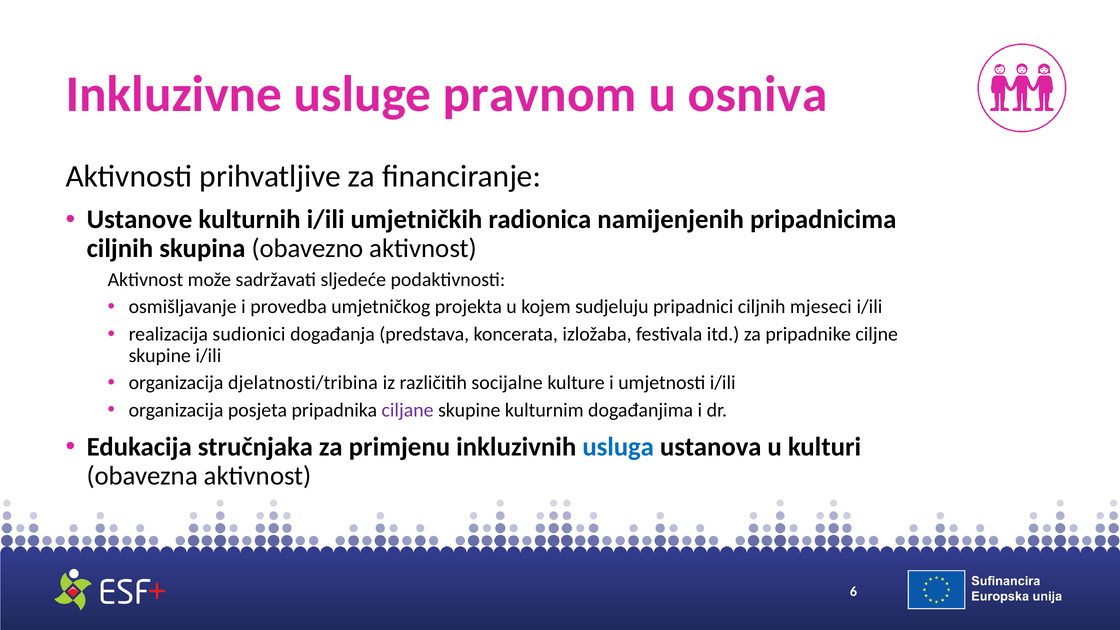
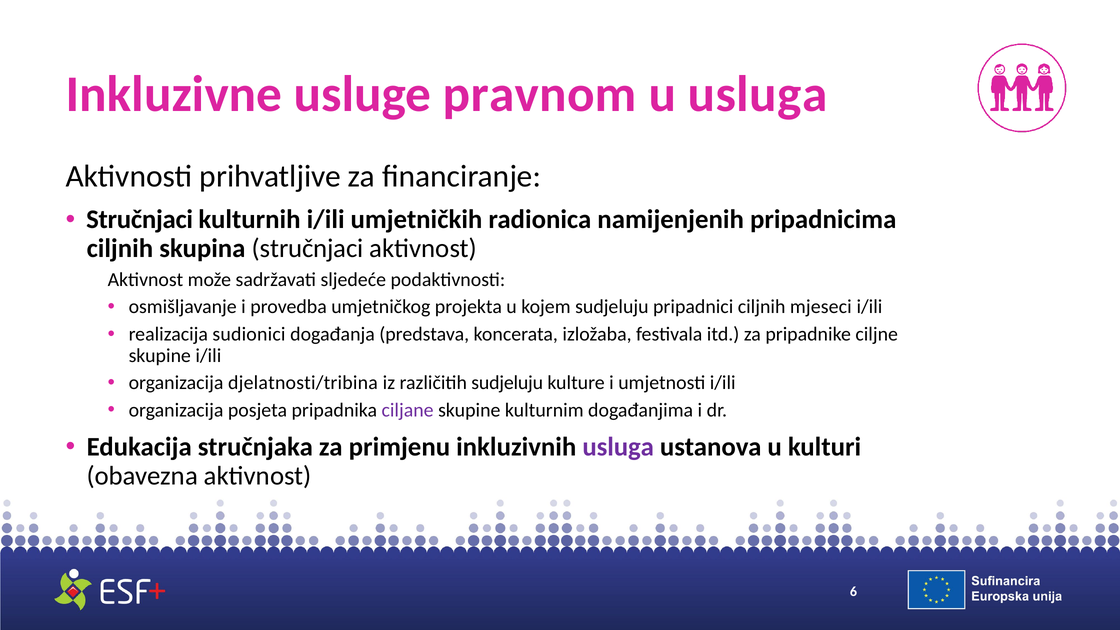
u osniva: osniva -> usluga
Ustanove at (140, 220): Ustanove -> Stručnjaci
skupina obavezno: obavezno -> stručnjaci
različitih socijalne: socijalne -> sudjeluju
usluga at (618, 447) colour: blue -> purple
